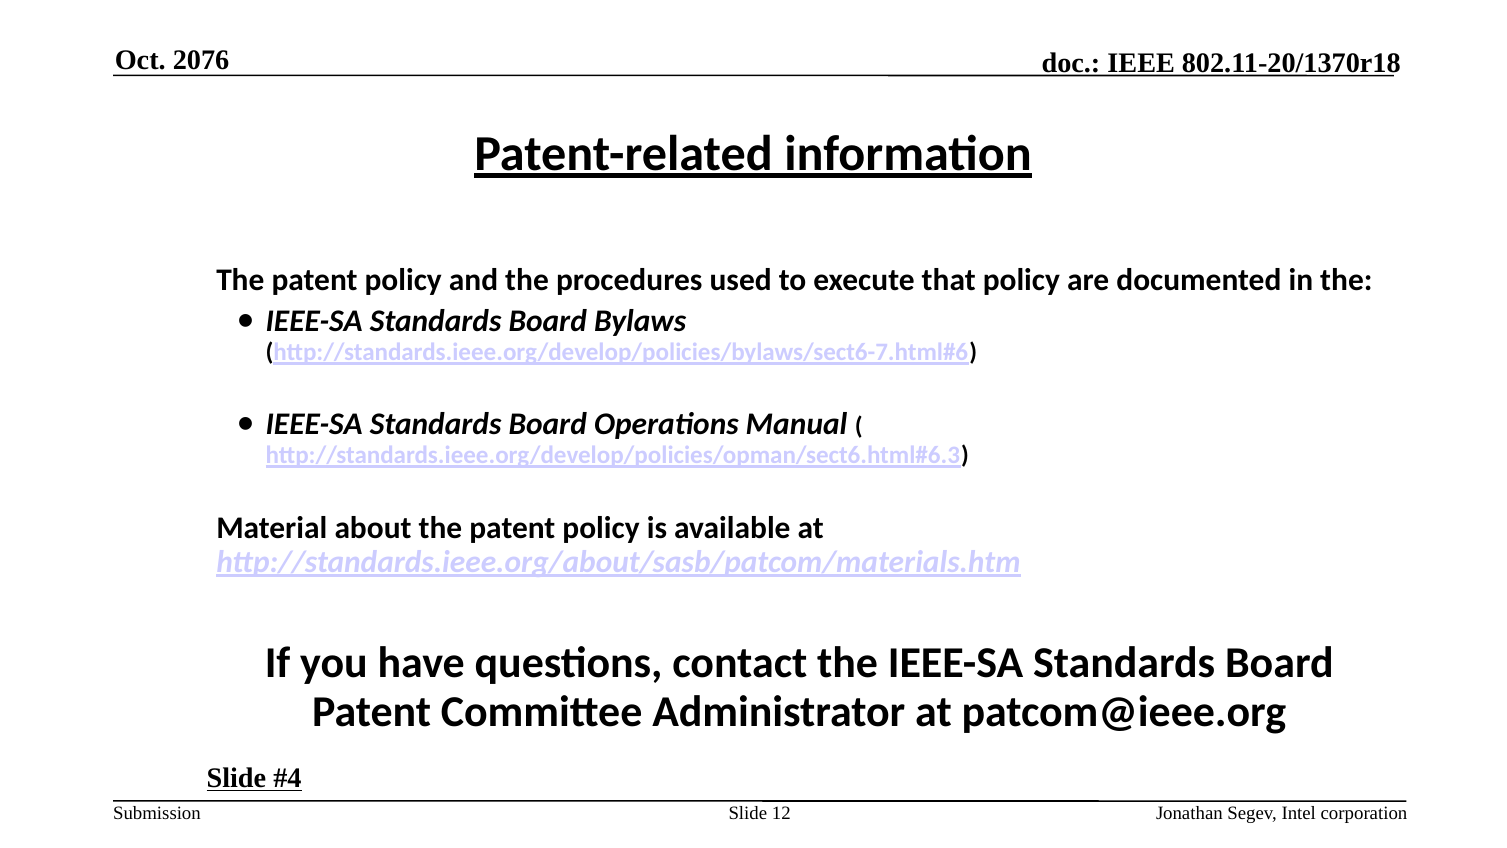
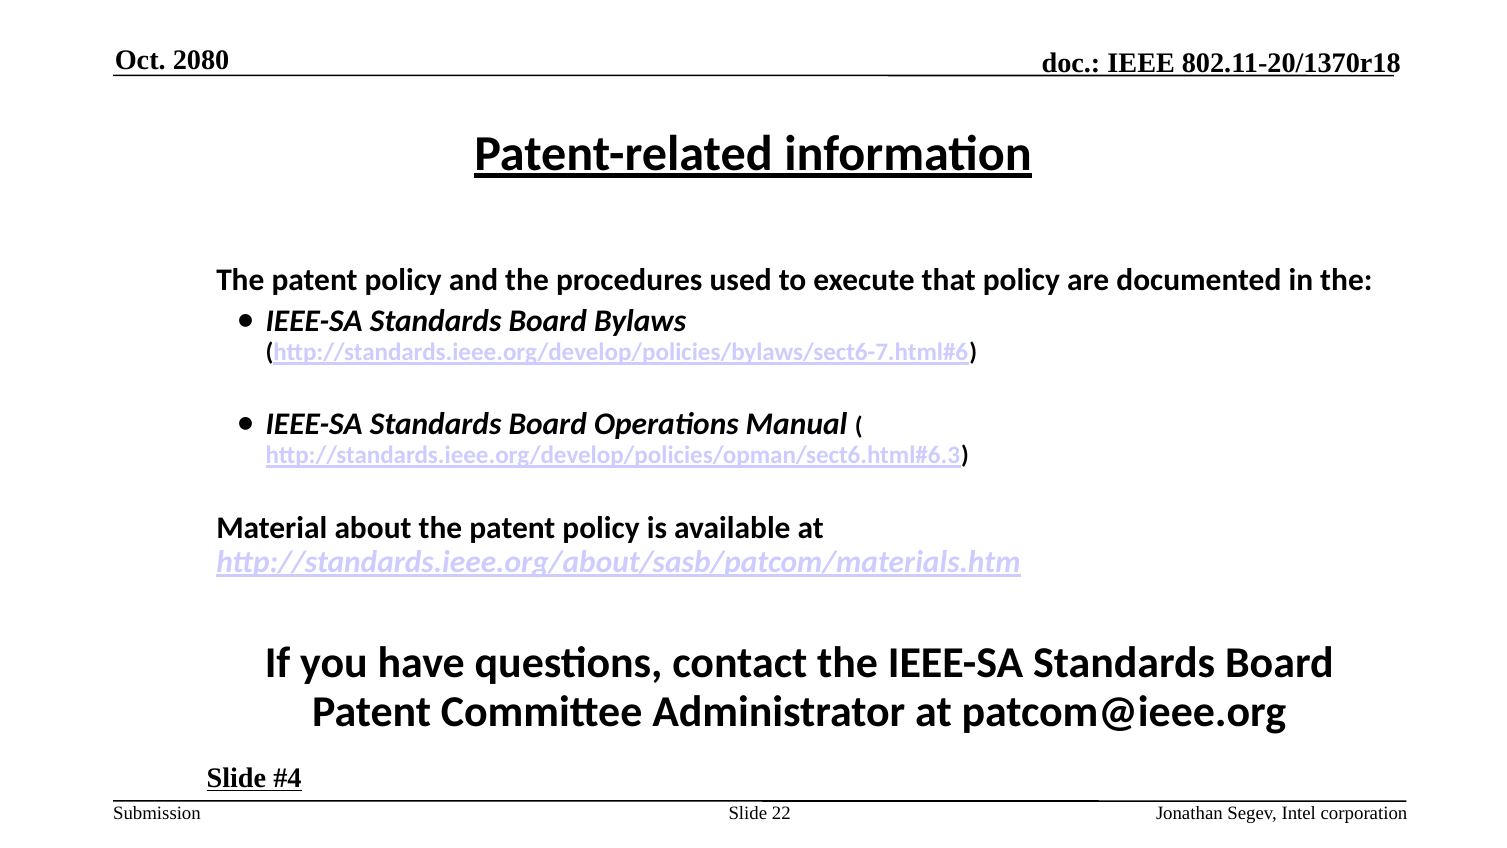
2076: 2076 -> 2080
12: 12 -> 22
